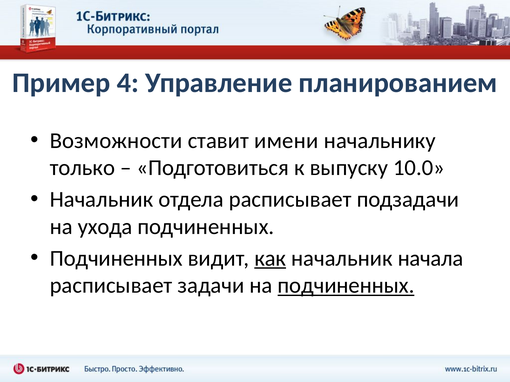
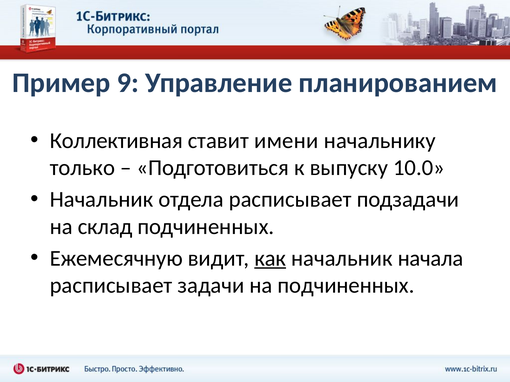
4: 4 -> 9
Возможности: Возможности -> Коллективная
ухода: ухода -> склад
Подчиненных at (116, 259): Подчиненных -> Ежемесячную
подчиненных at (346, 286) underline: present -> none
